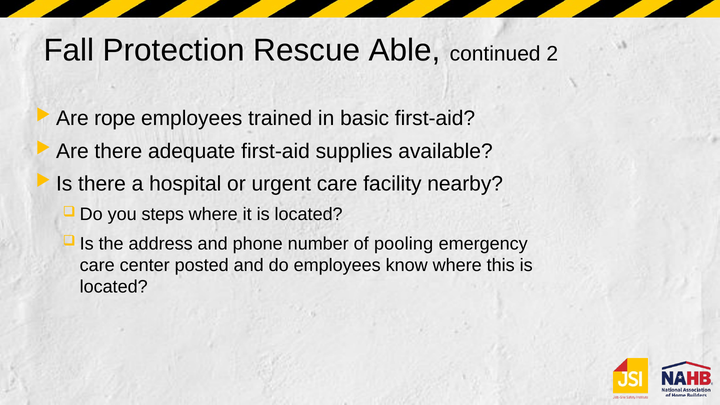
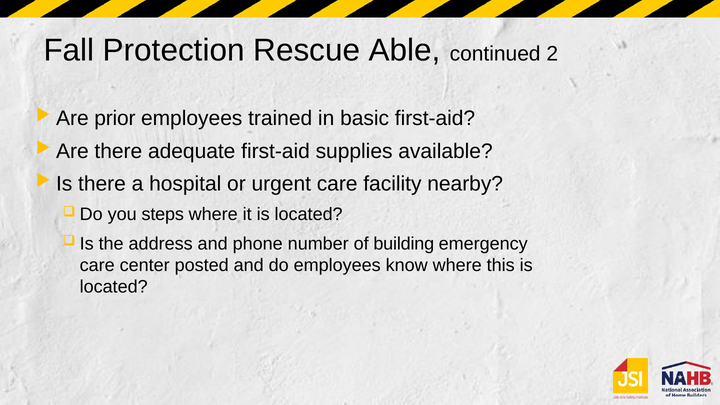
rope: rope -> prior
pooling: pooling -> building
